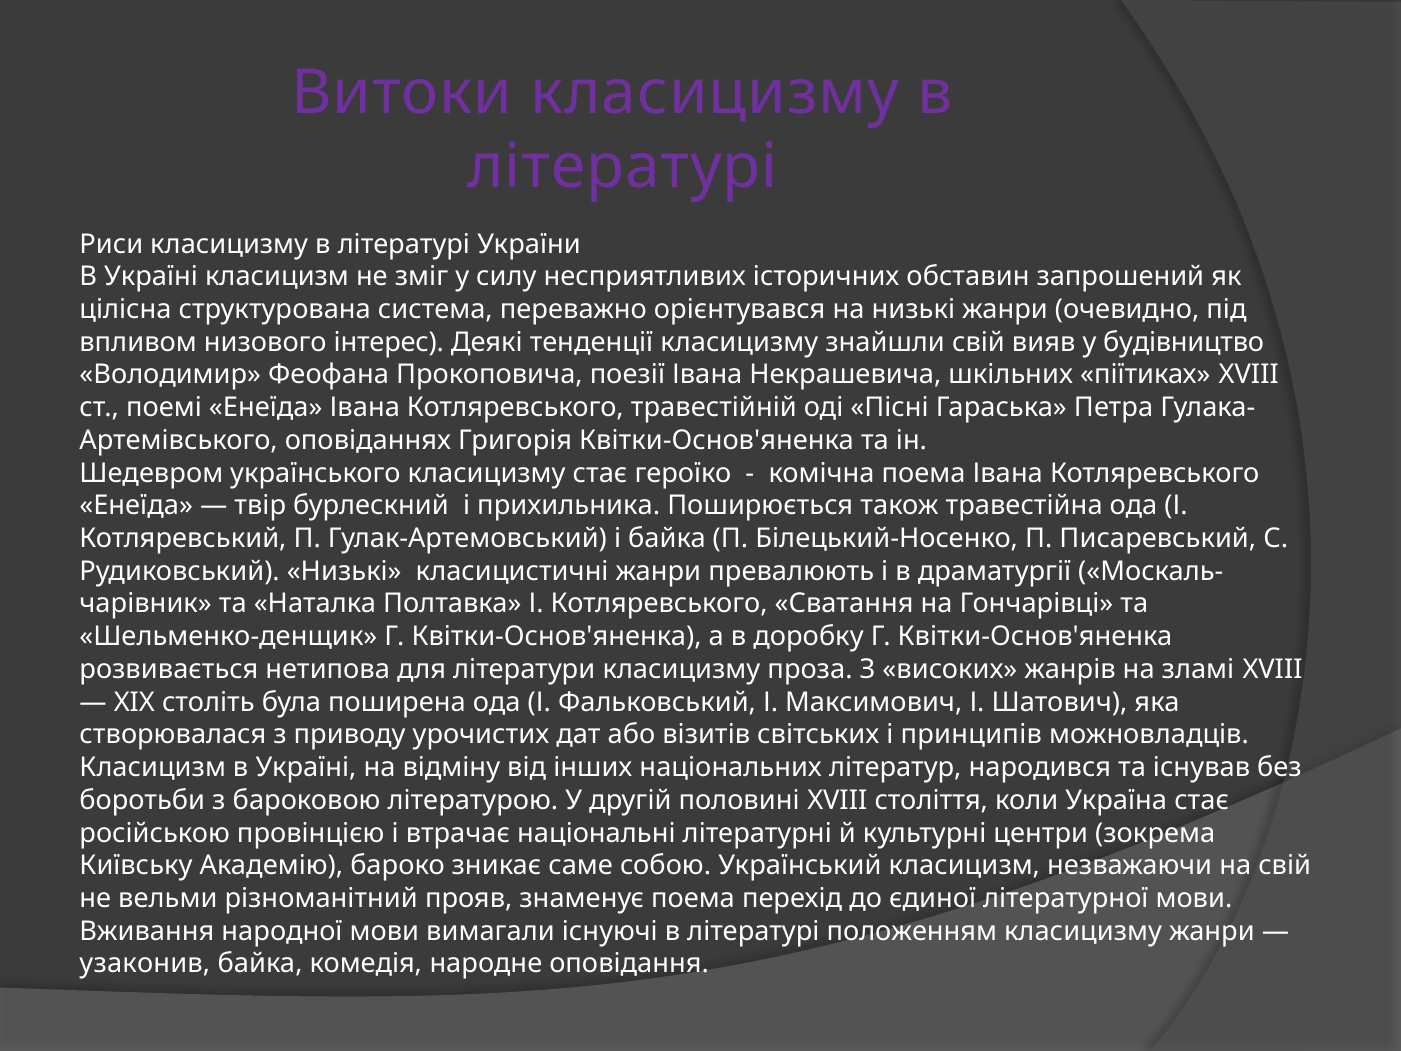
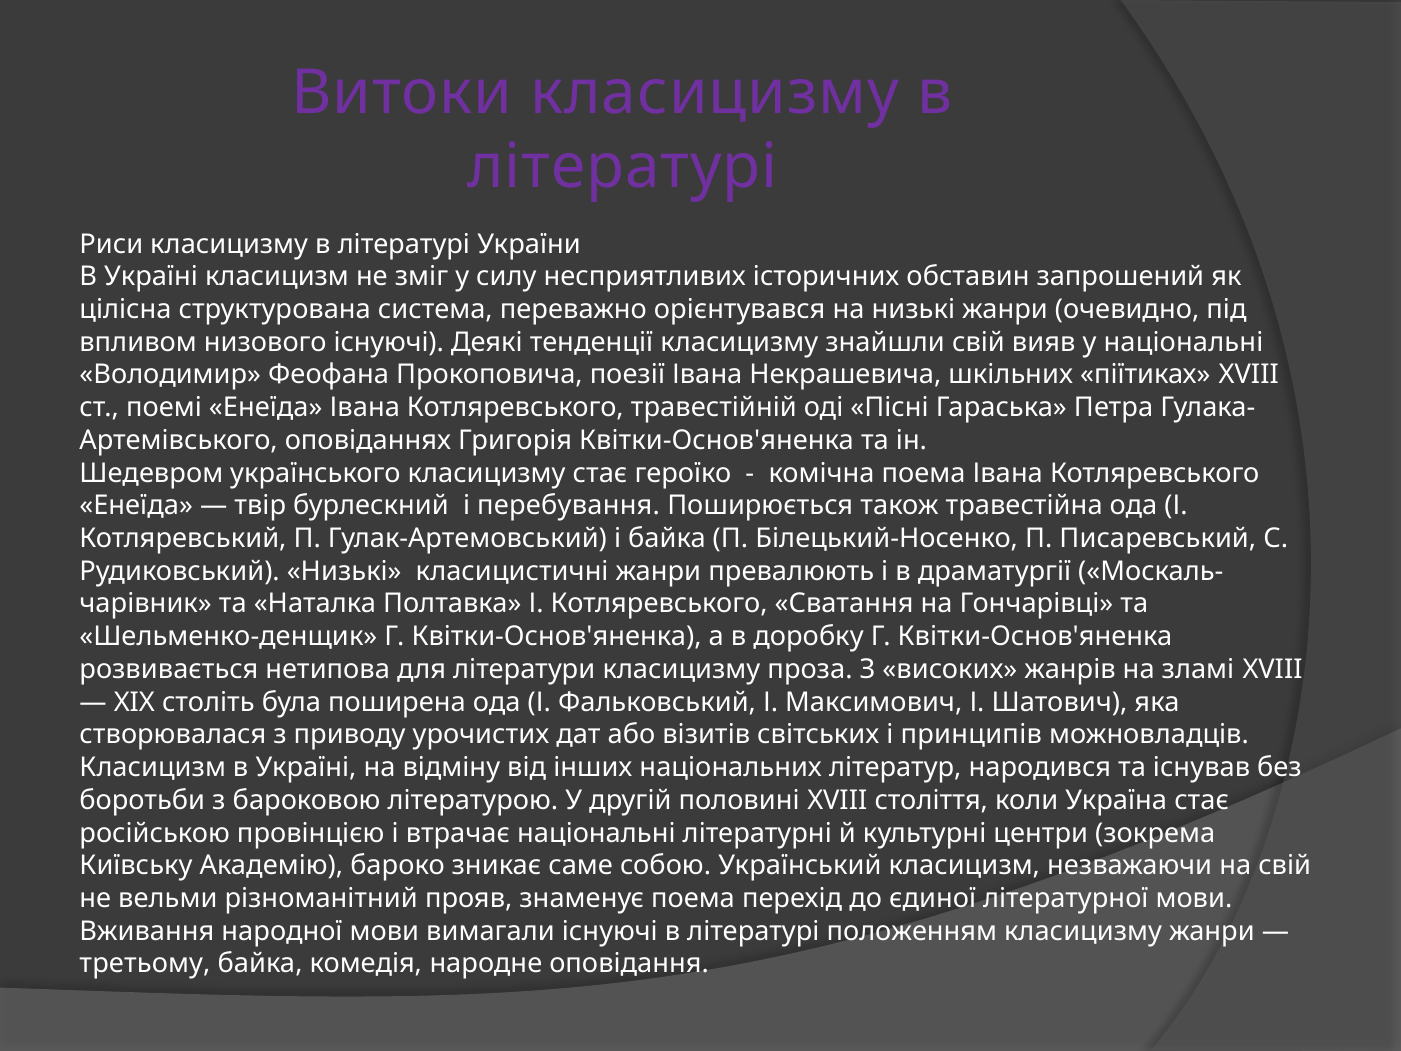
низового інтерес: інтерес -> існуючі
у будівництво: будівництво -> національні
прихильника: прихильника -> перебування
узаконив: узаконив -> третьому
